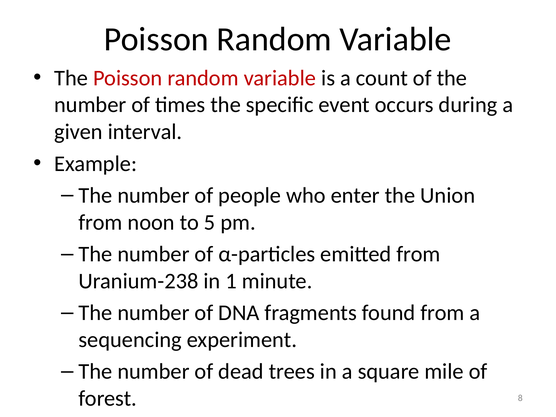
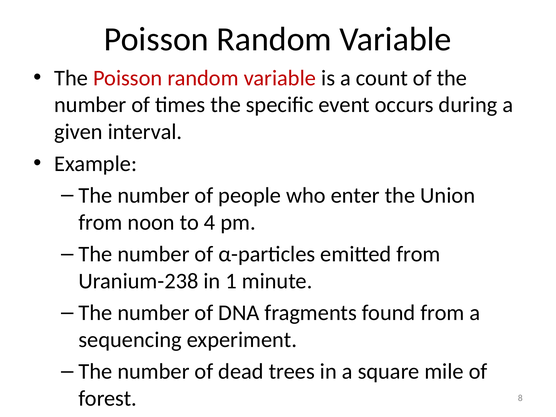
5: 5 -> 4
